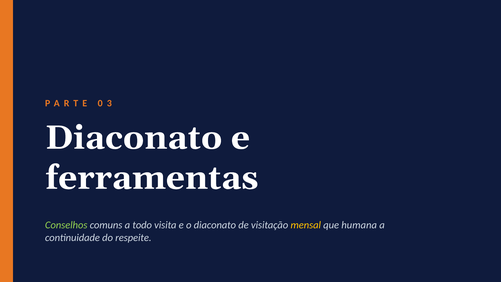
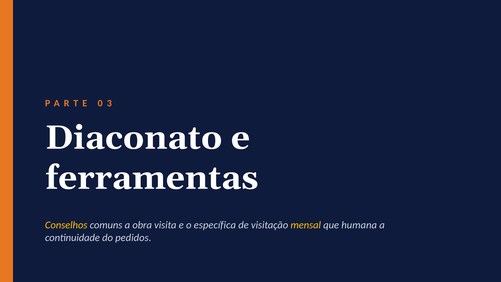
Conselhos colour: light green -> yellow
todo: todo -> obra
o diaconato: diaconato -> específica
respeite: respeite -> pedidos
